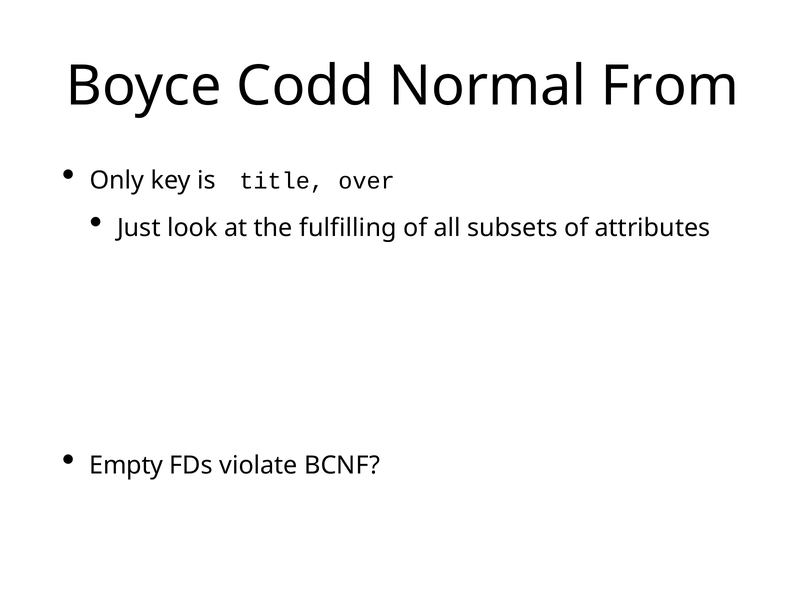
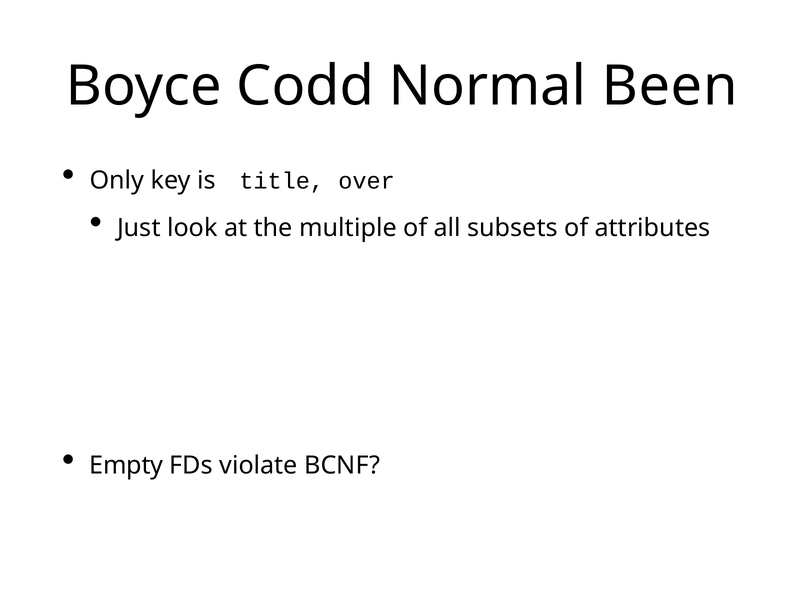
From: From -> Been
fulfilling: fulfilling -> multiple
